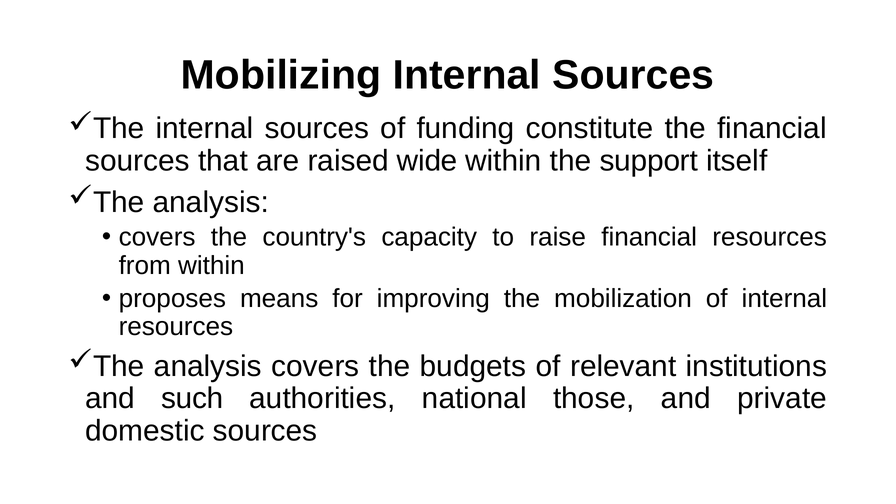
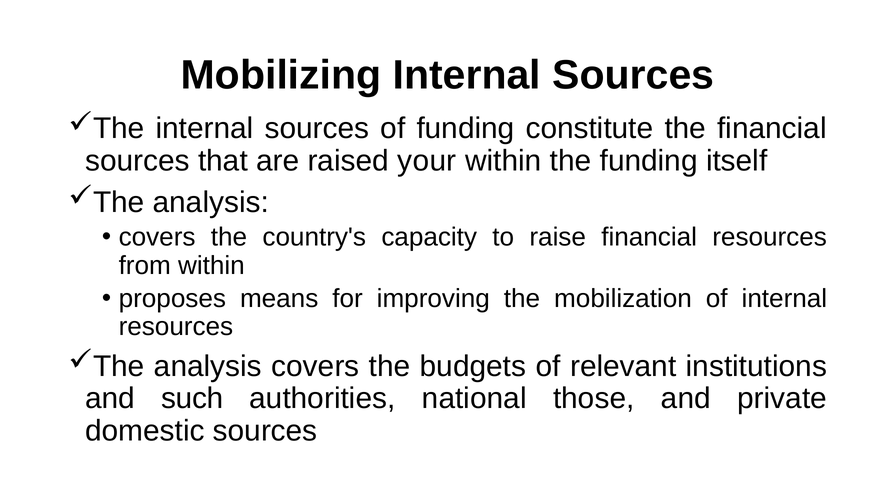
wide: wide -> your
the support: support -> funding
